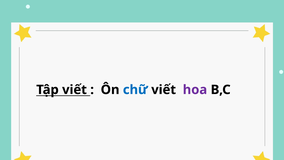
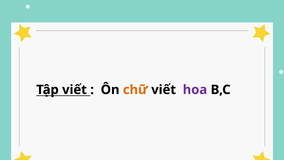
chữ colour: blue -> orange
